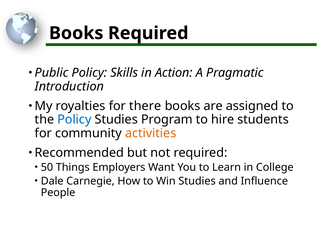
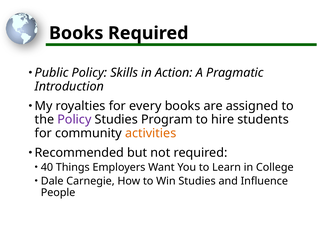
there: there -> every
Policy at (74, 120) colour: blue -> purple
50: 50 -> 40
